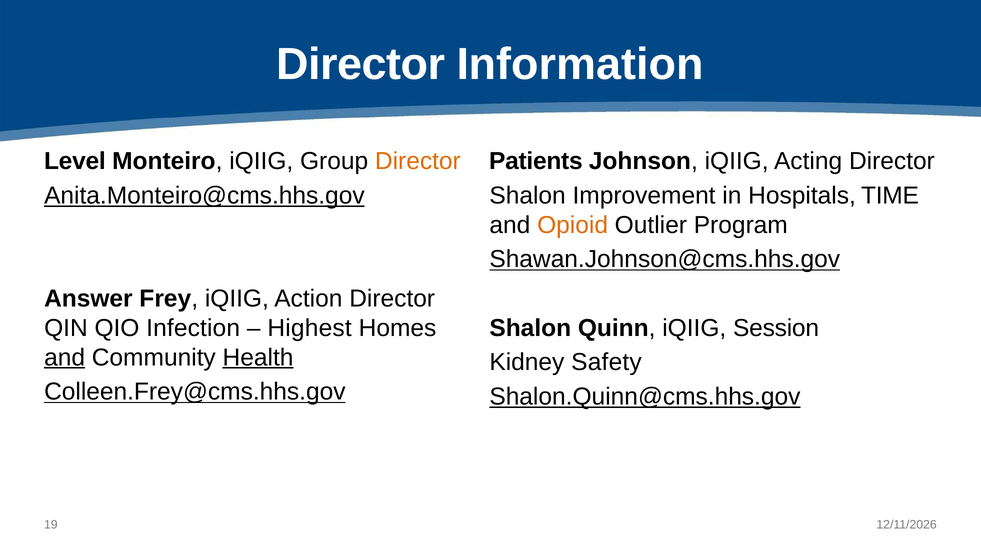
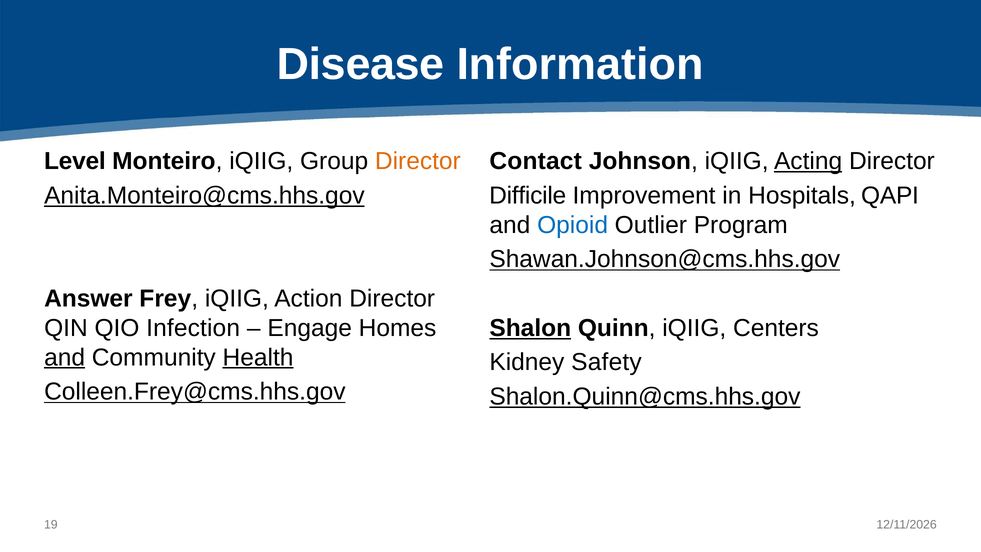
Director at (361, 64): Director -> Disease
Patients: Patients -> Contact
Acting underline: none -> present
Shalon at (528, 195): Shalon -> Difficile
TIME: TIME -> QAPI
Opioid colour: orange -> blue
Highest: Highest -> Engage
Shalon at (530, 328) underline: none -> present
Session: Session -> Centers
